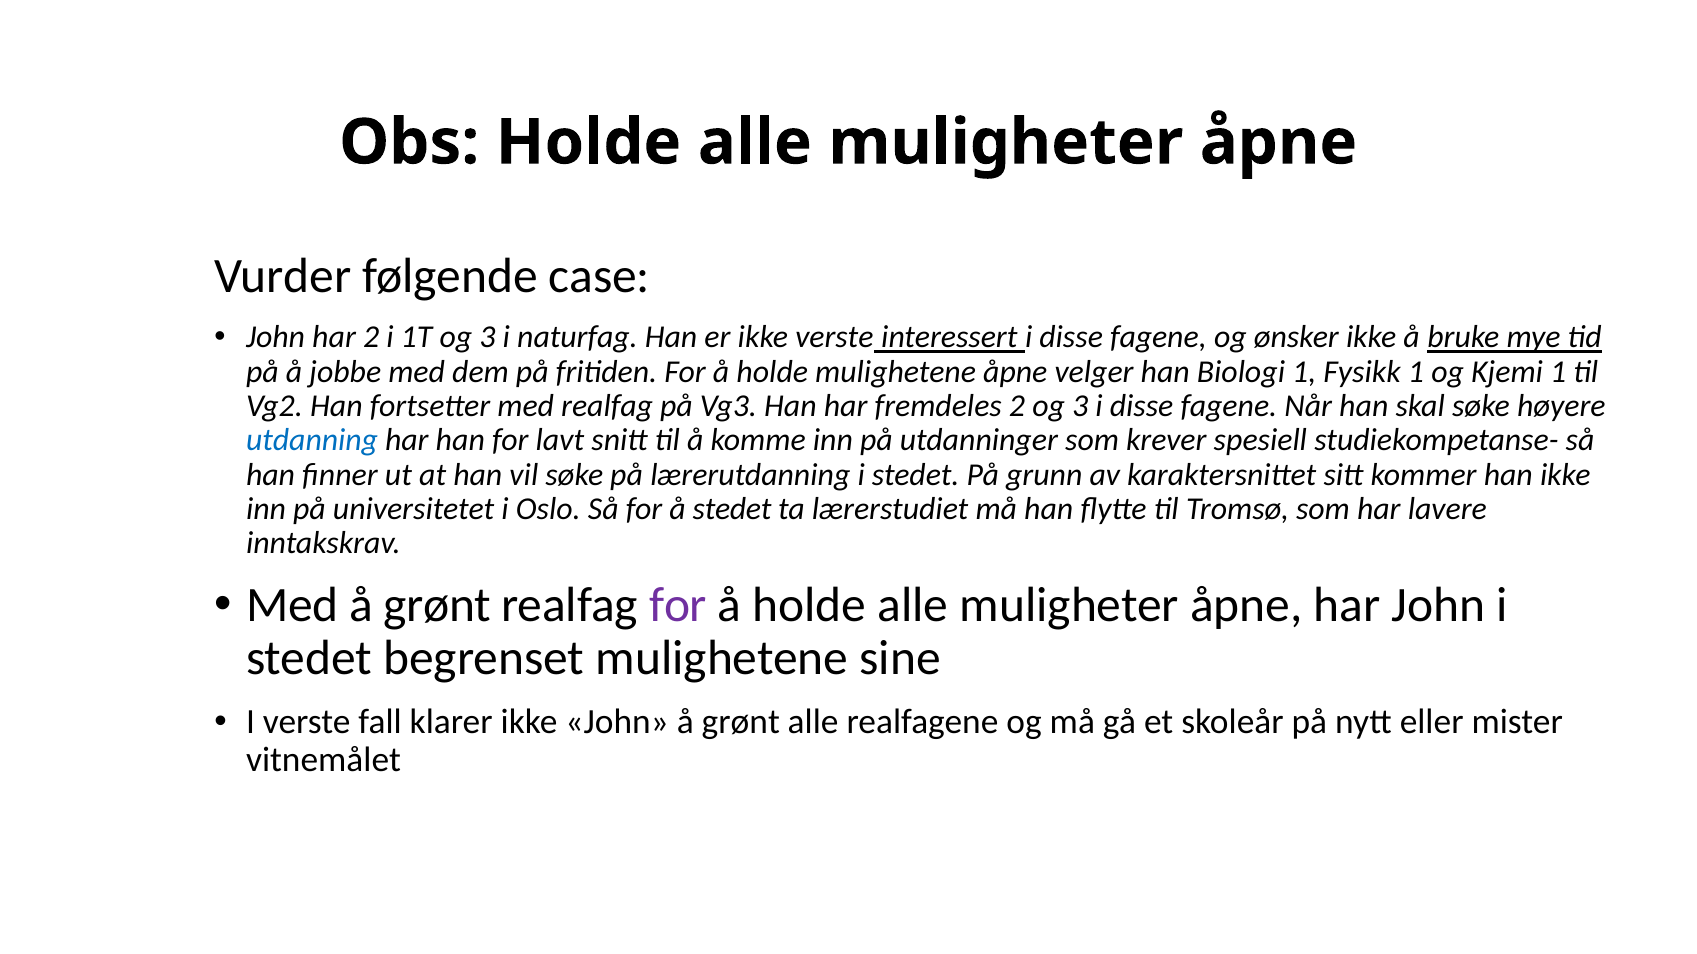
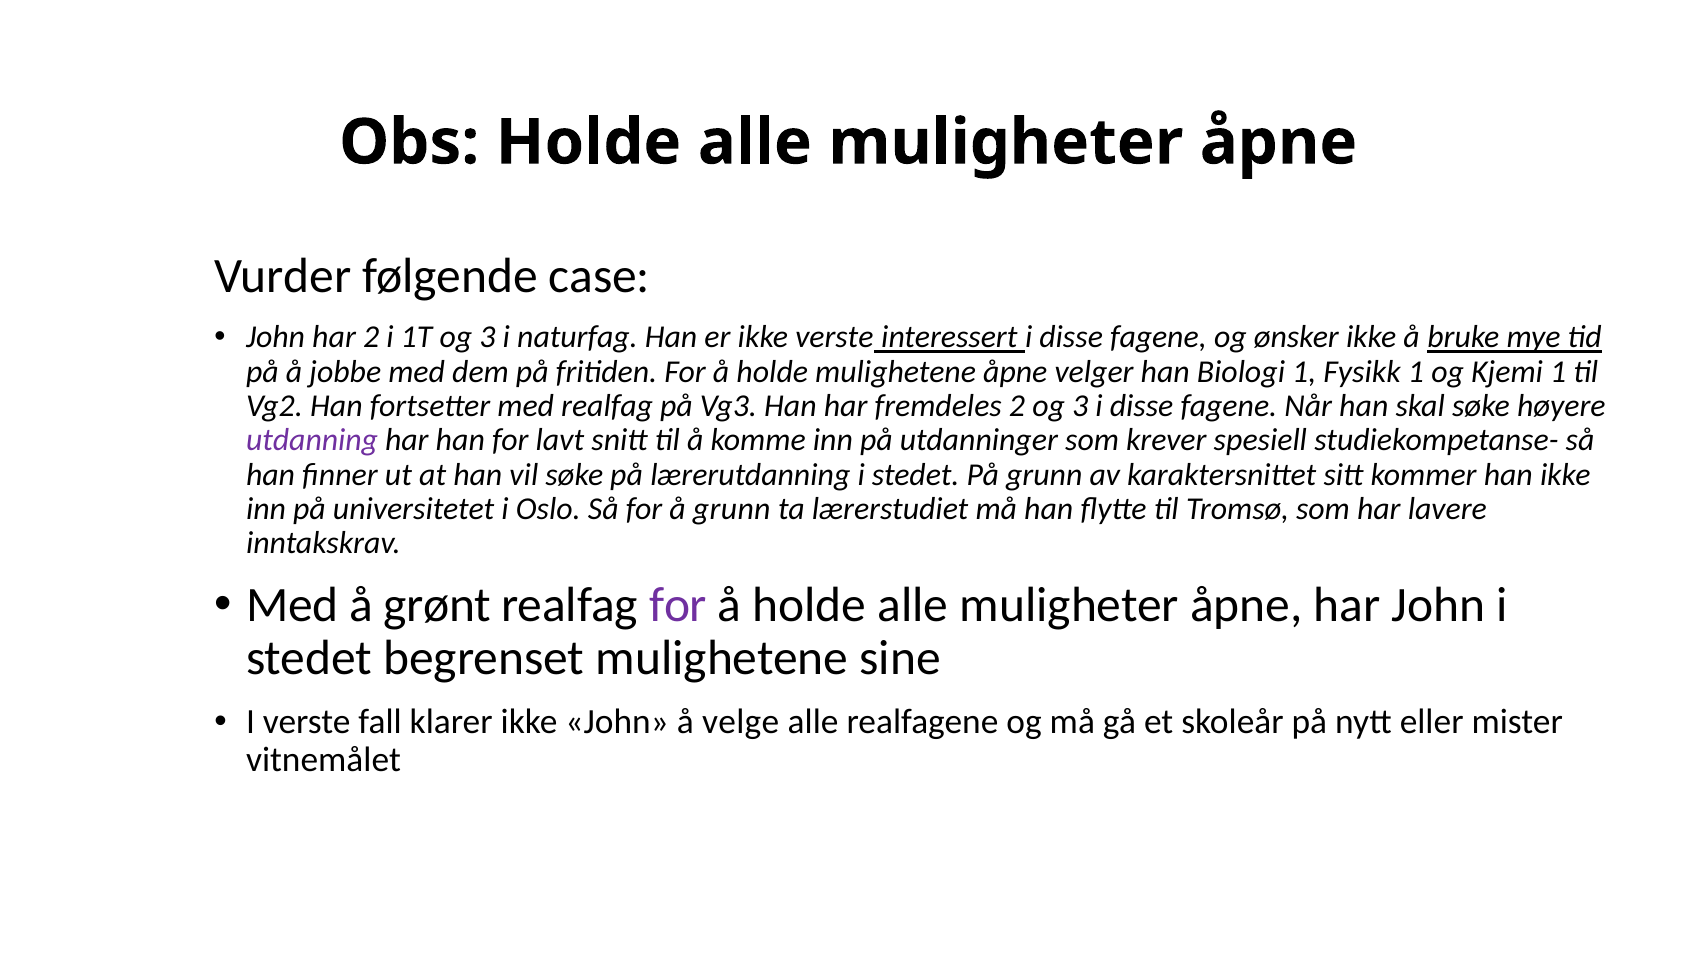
utdanning colour: blue -> purple
å stedet: stedet -> grunn
John å grønt: grønt -> velge
